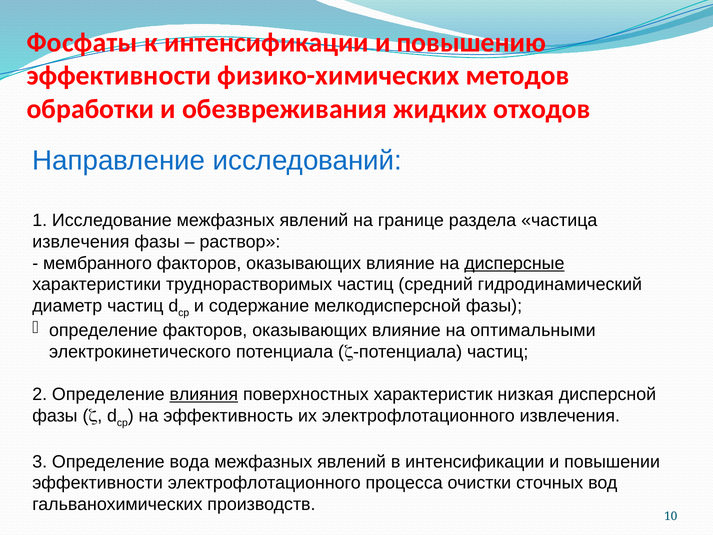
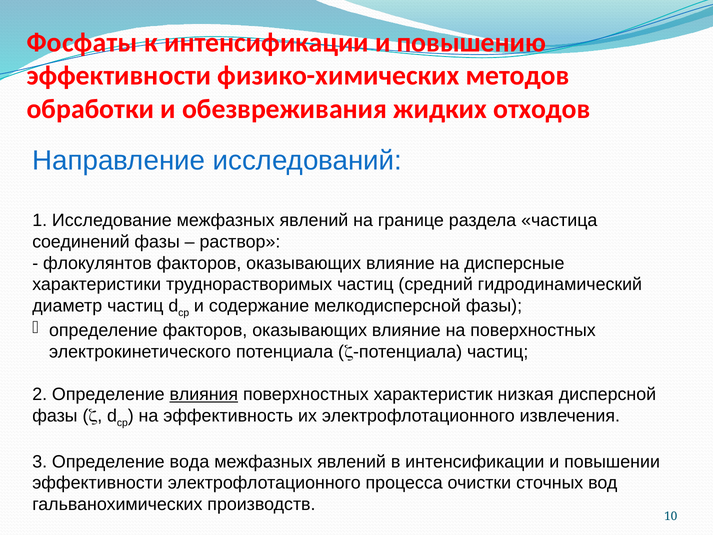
извлечения at (81, 242): извлечения -> соединений
мембранного: мембранного -> флокулянтов
дисперсные underline: present -> none
на оптимальными: оптимальными -> поверхностных
